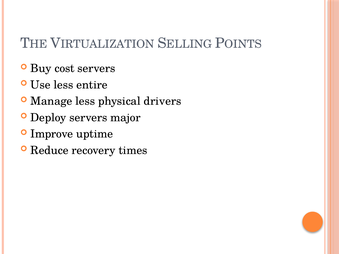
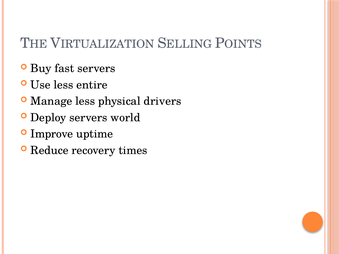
cost: cost -> fast
major: major -> world
